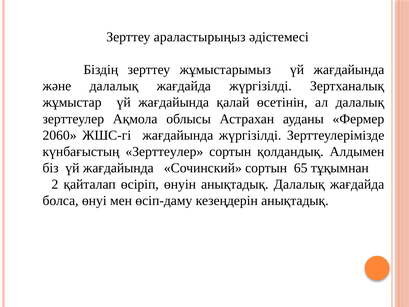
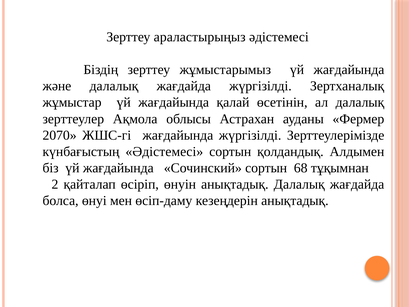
2060: 2060 -> 2070
күнбағыстың Зерттеулер: Зерттеулер -> Әдістемесі
65: 65 -> 68
